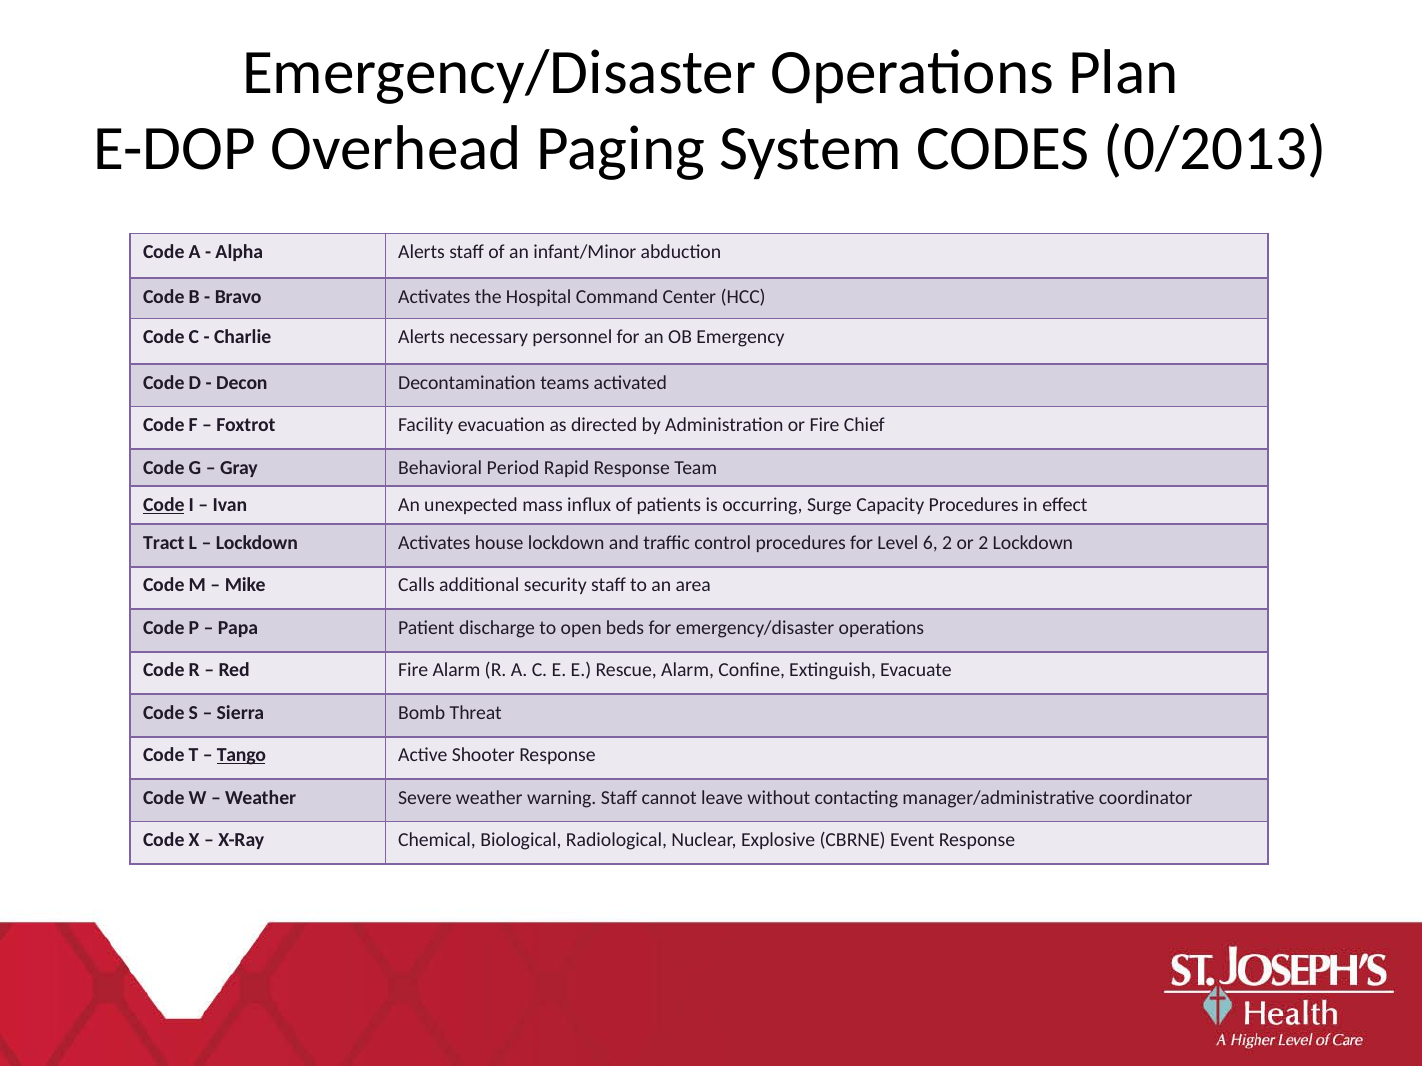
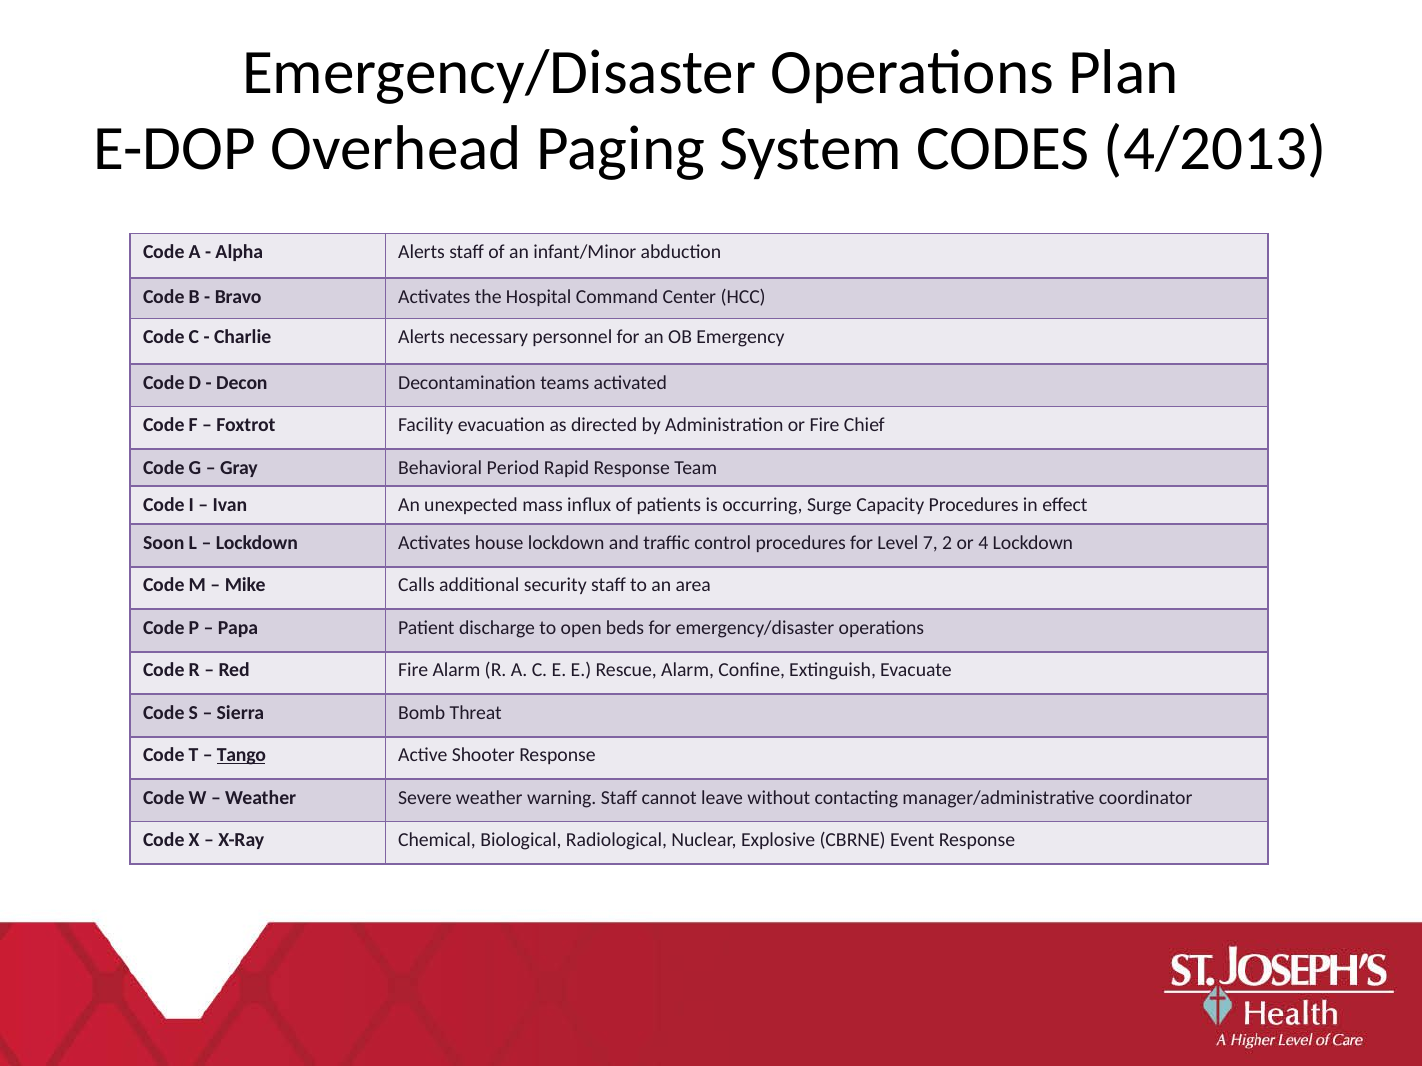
0/2013: 0/2013 -> 4/2013
Code at (164, 505) underline: present -> none
Tract: Tract -> Soon
6: 6 -> 7
or 2: 2 -> 4
